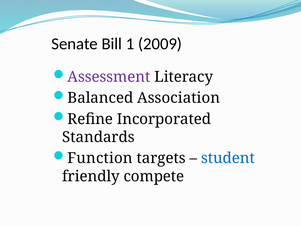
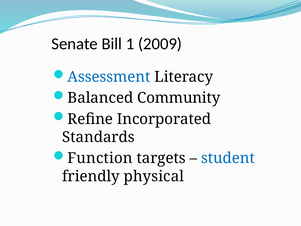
Assessment colour: purple -> blue
Association: Association -> Community
compete: compete -> physical
